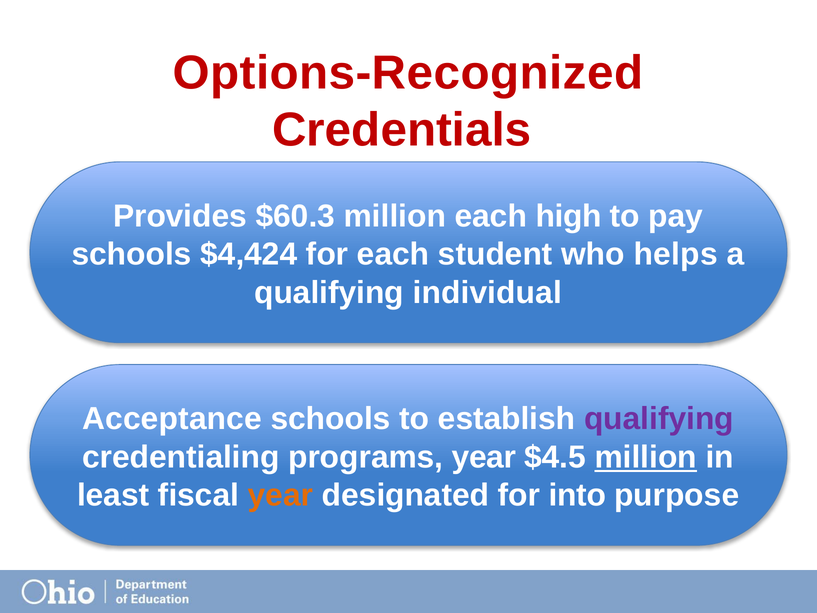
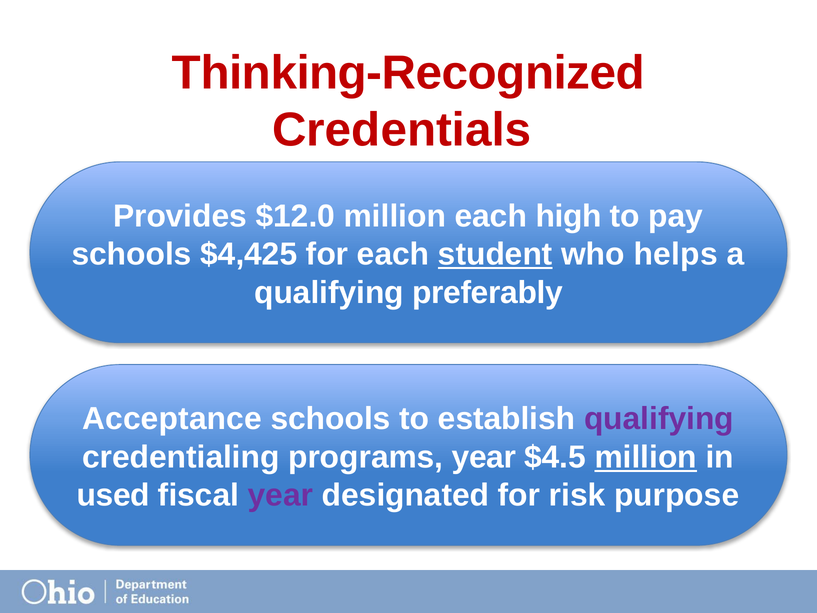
Options-Recognized: Options-Recognized -> Thinking-Recognized
$60.3: $60.3 -> $12.0
$4,424: $4,424 -> $4,425
student underline: none -> present
individual: individual -> preferably
least: least -> used
year at (280, 495) colour: orange -> purple
into: into -> risk
